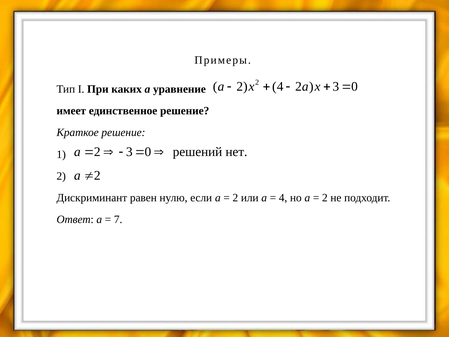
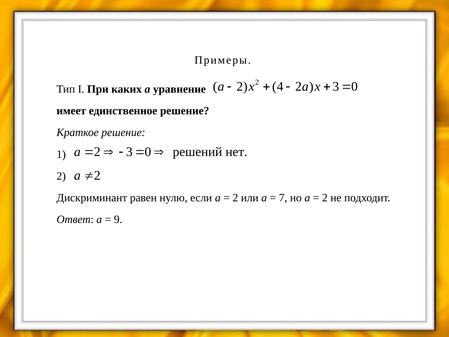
4 at (283, 198): 4 -> 7
7: 7 -> 9
